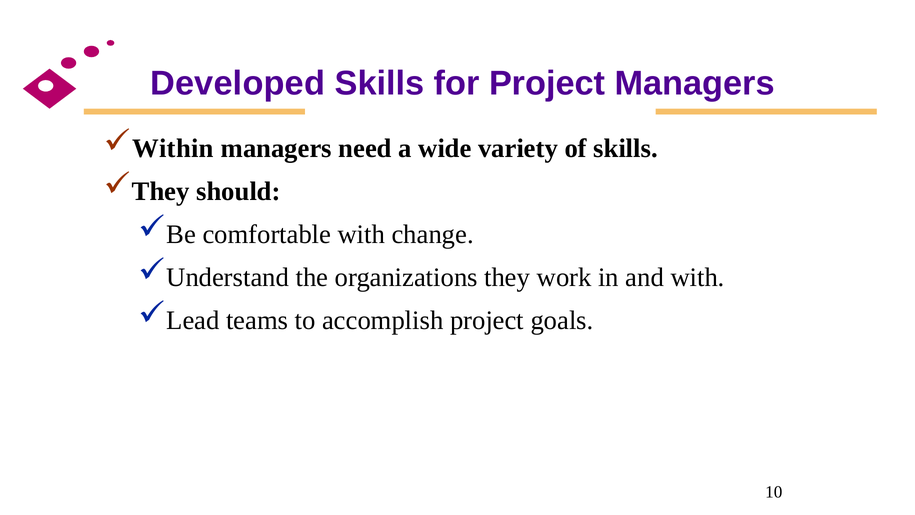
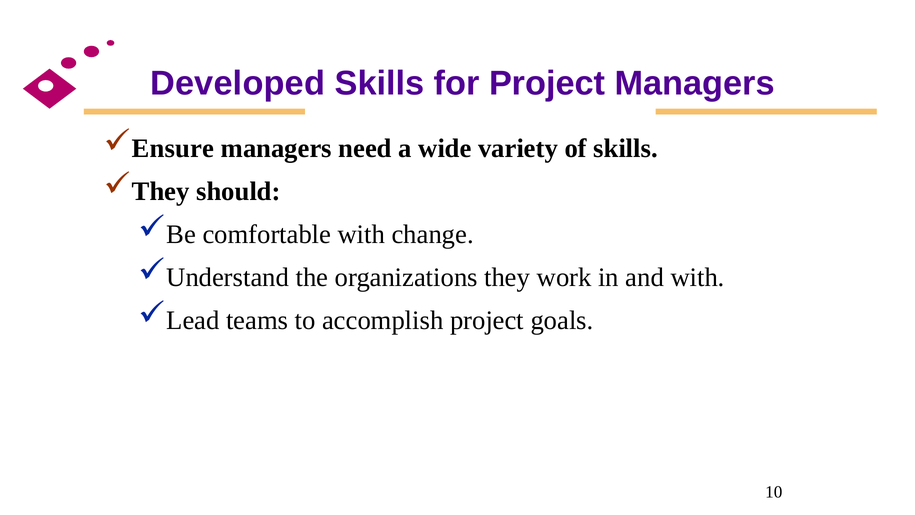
Within: Within -> Ensure
